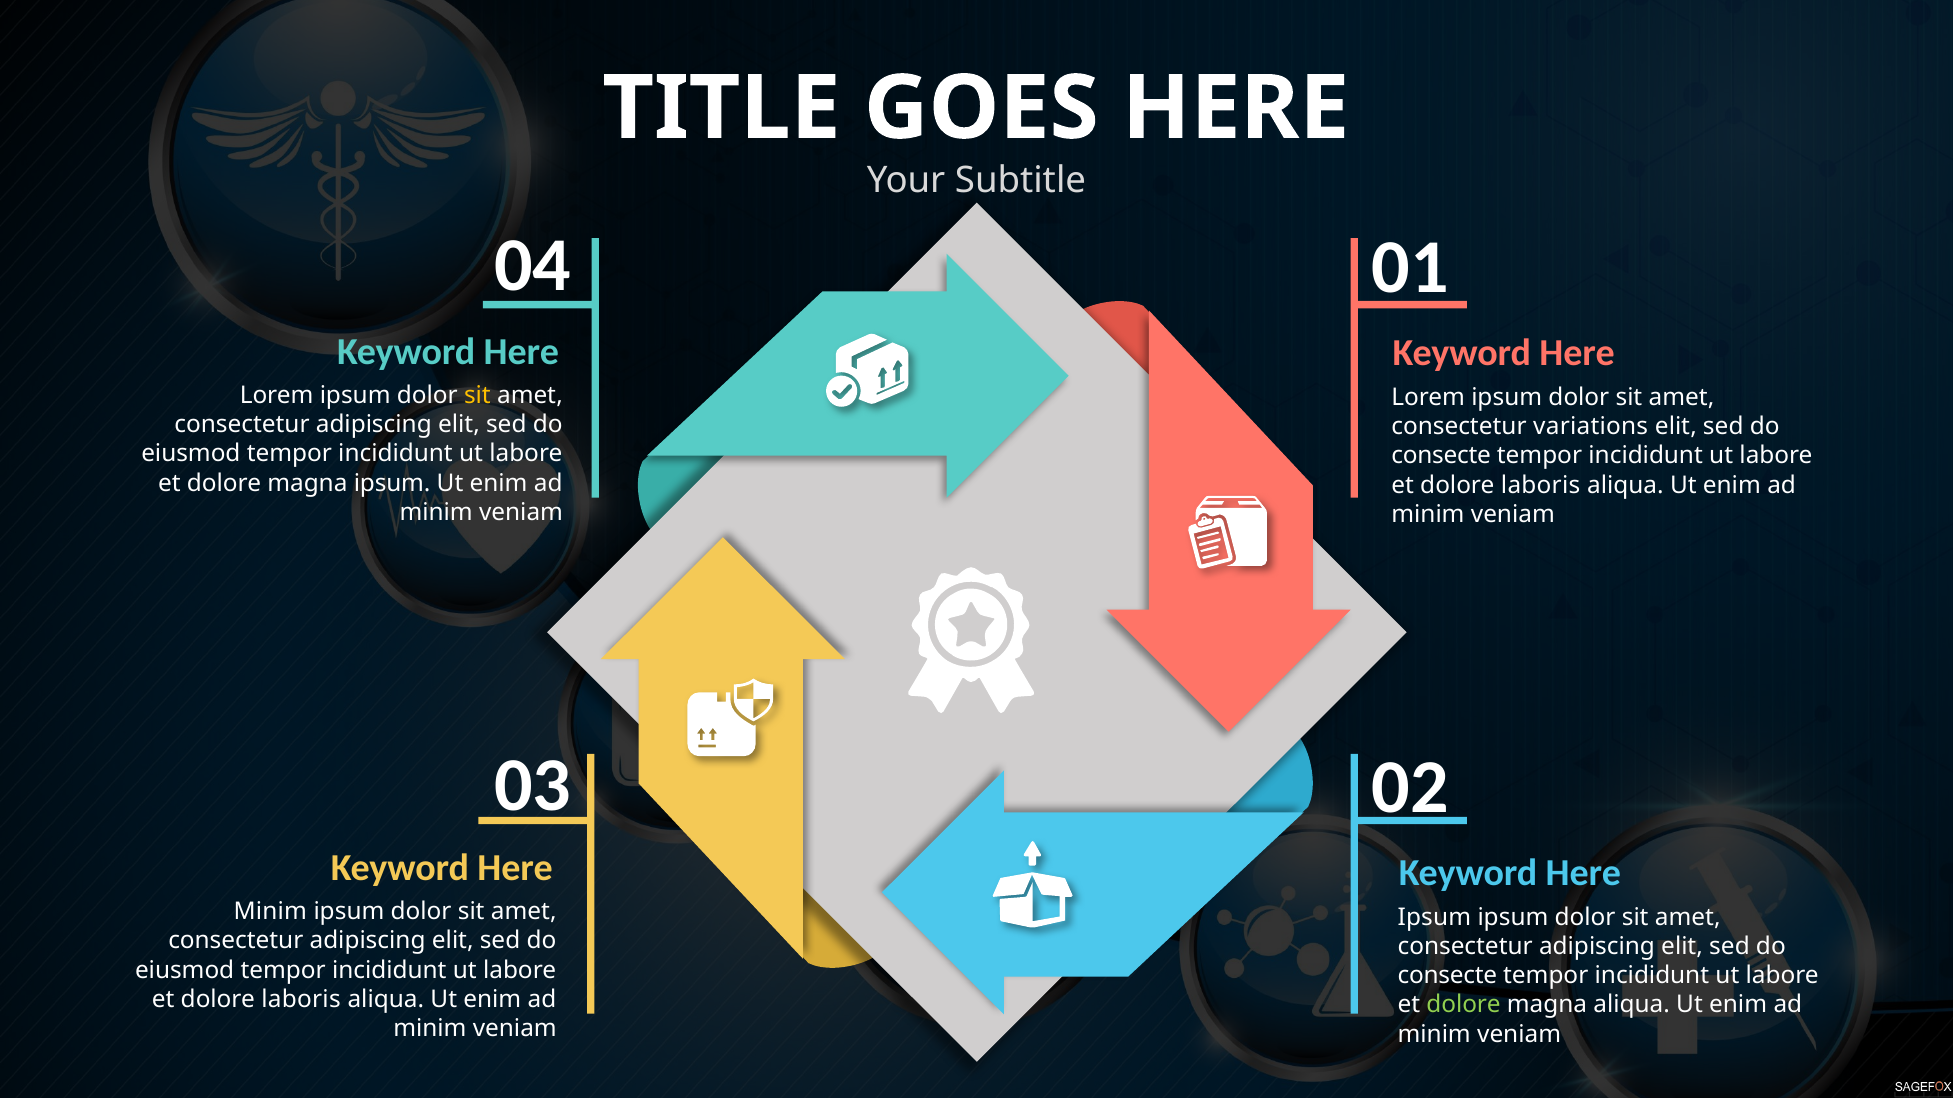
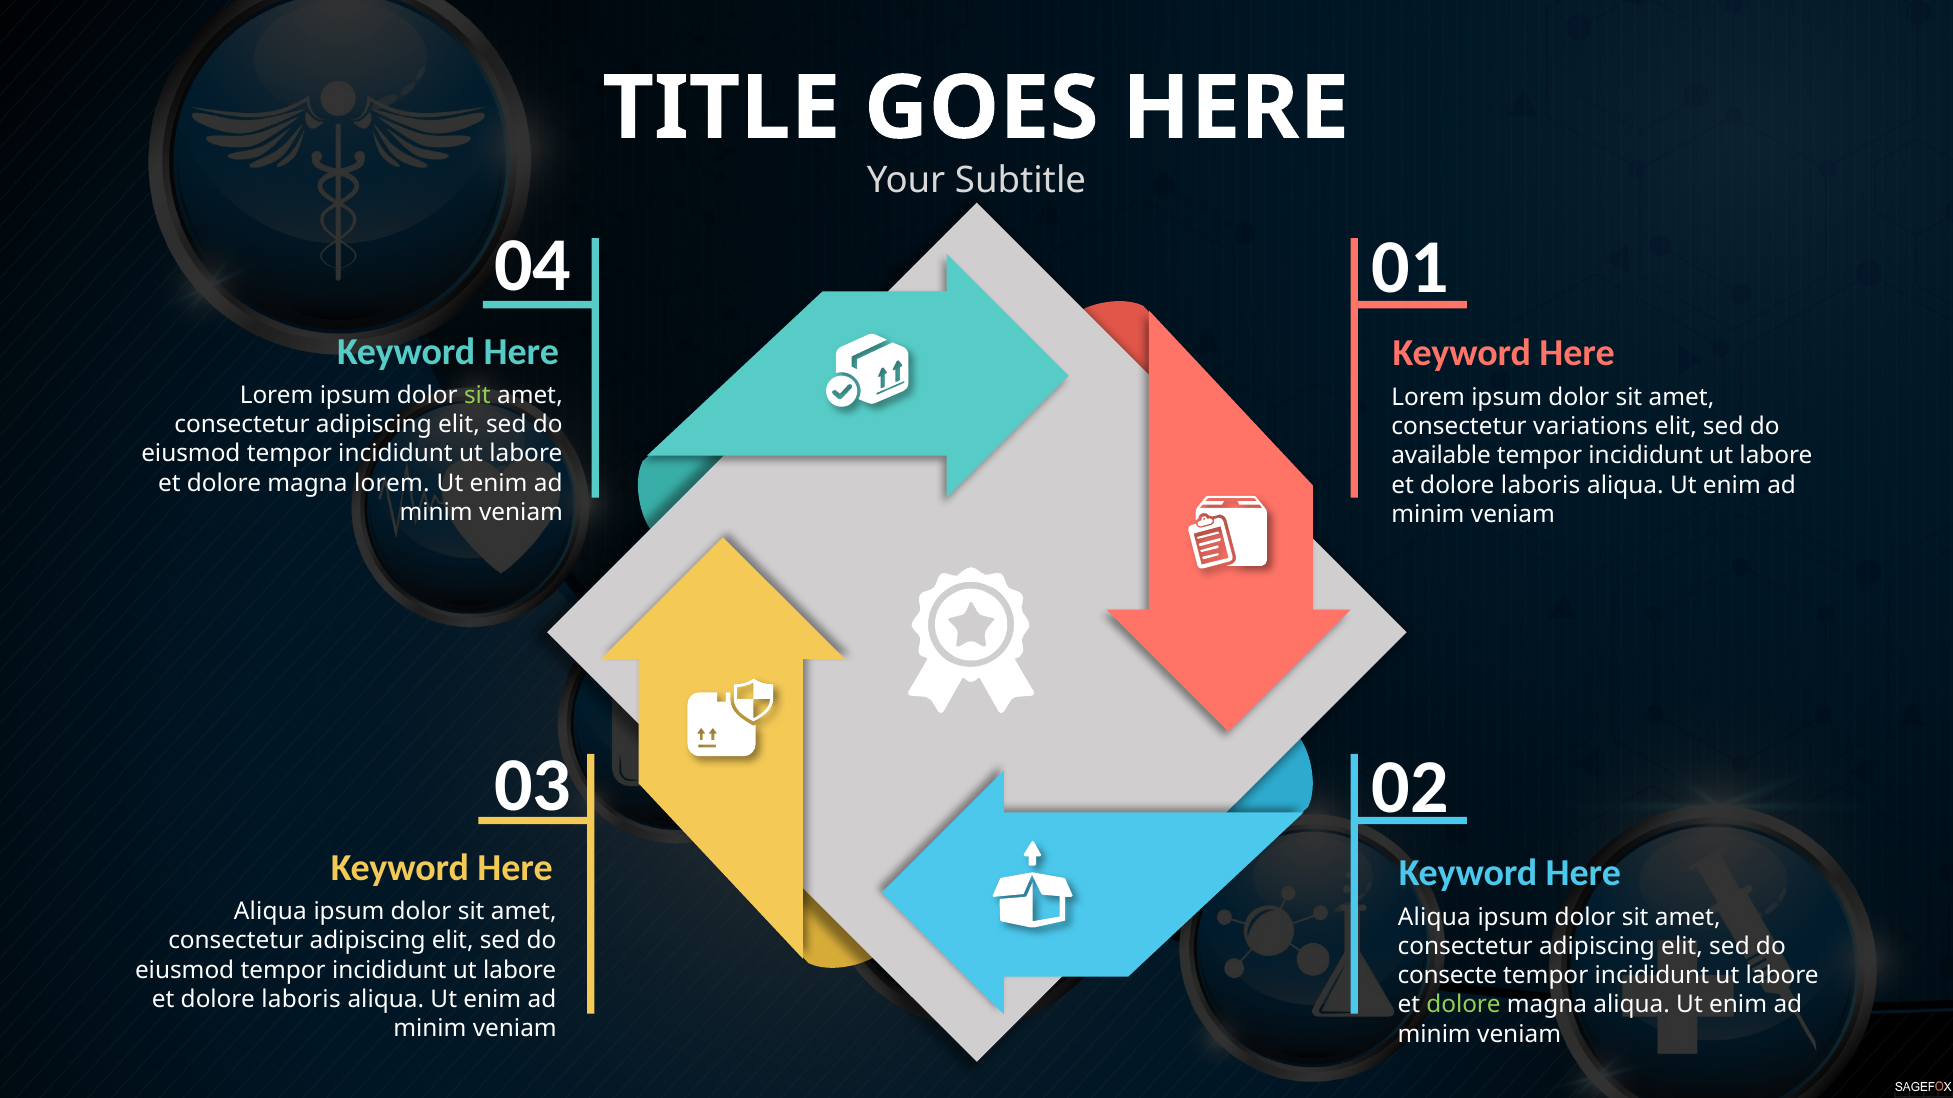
sit at (477, 395) colour: yellow -> light green
consecte at (1441, 456): consecte -> available
magna ipsum: ipsum -> lorem
Minim at (270, 912): Minim -> Aliqua
Ipsum at (1434, 918): Ipsum -> Aliqua
